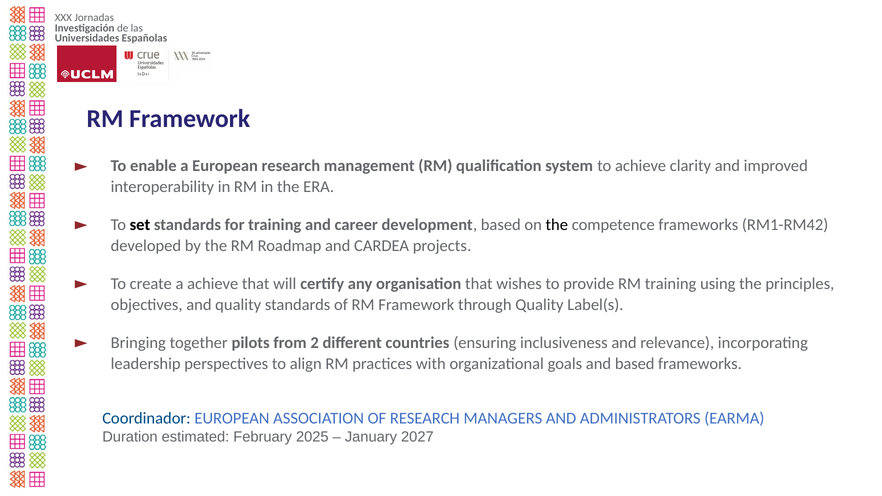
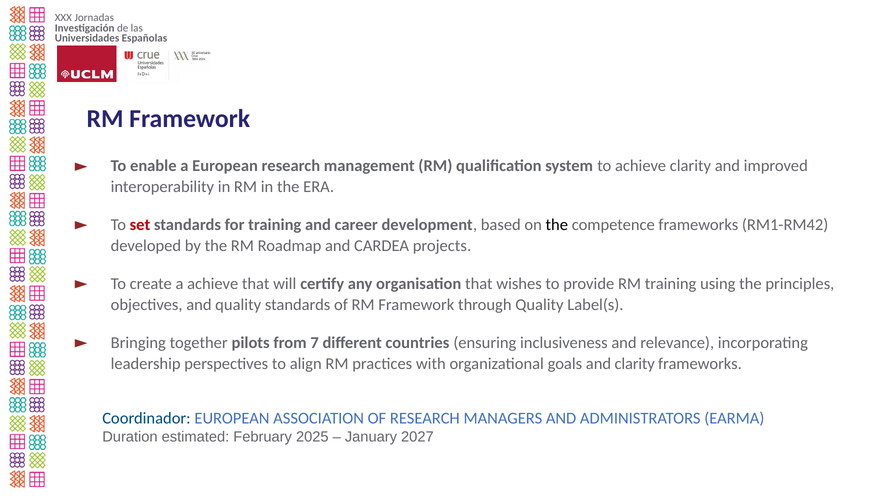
set colour: black -> red
2: 2 -> 7
and based: based -> clarity
